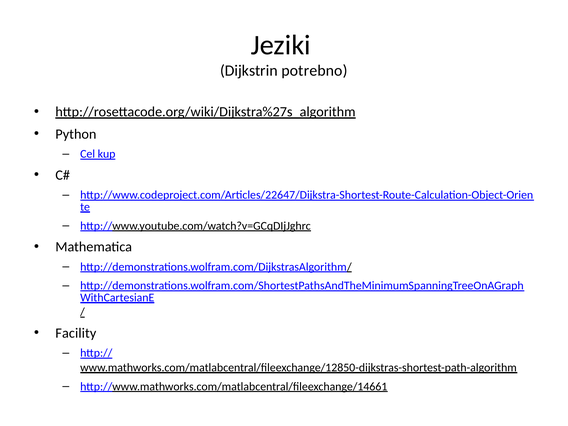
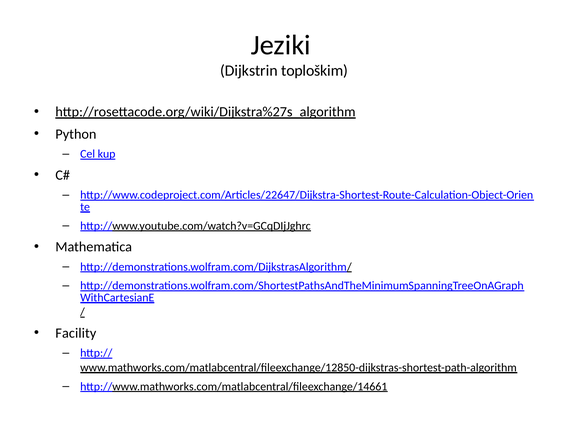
potrebno: potrebno -> toploškim
